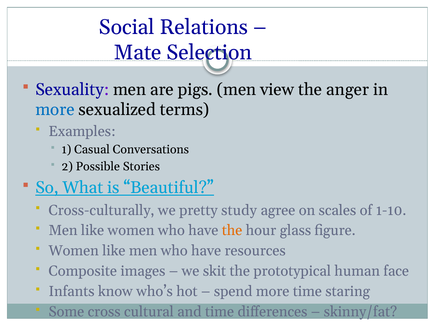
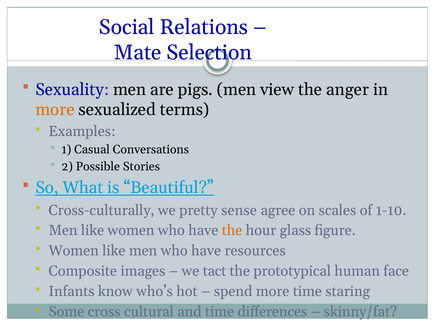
more at (55, 110) colour: blue -> orange
study: study -> sense
skit: skit -> tact
